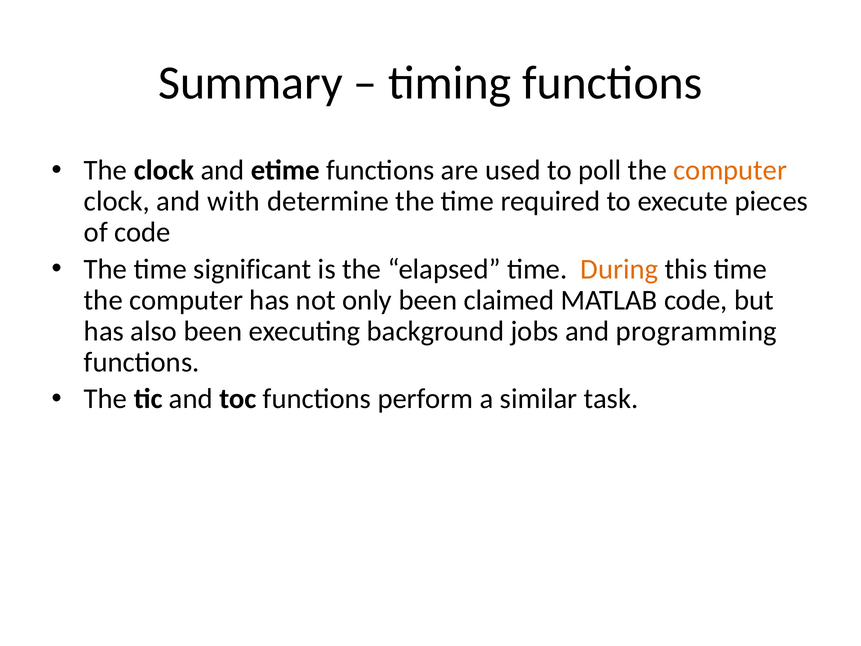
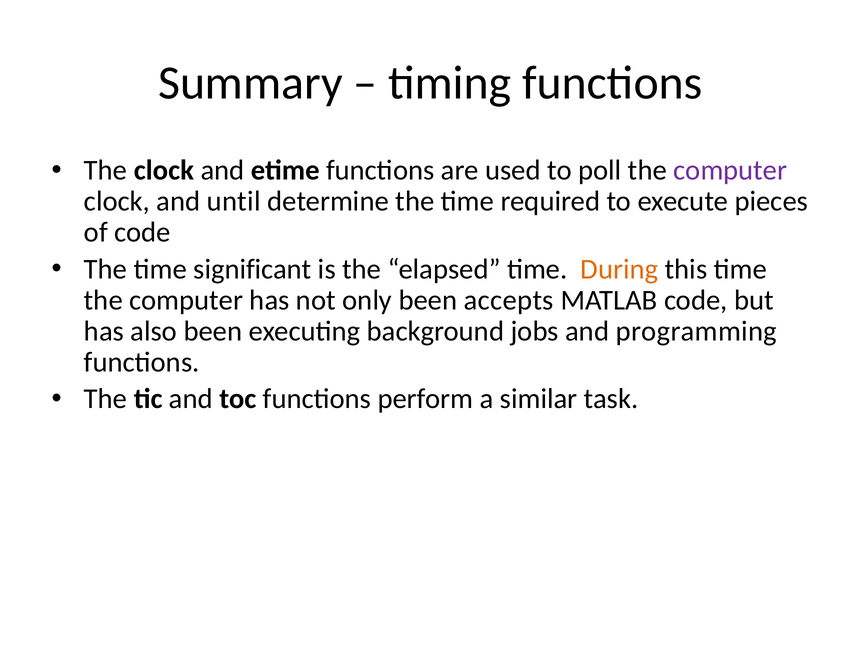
computer at (730, 170) colour: orange -> purple
with: with -> until
claimed: claimed -> accepts
